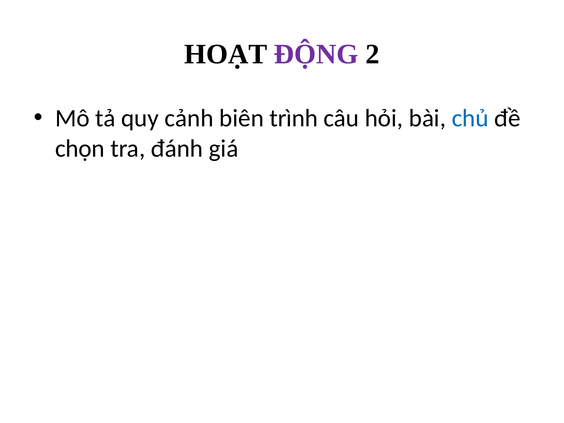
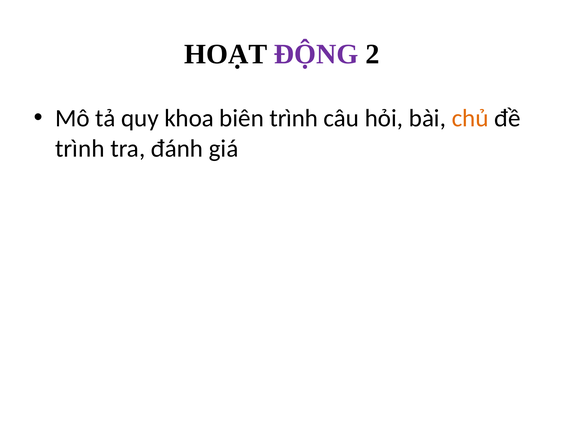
cảnh: cảnh -> khoa
chủ colour: blue -> orange
chọn at (80, 148): chọn -> trình
